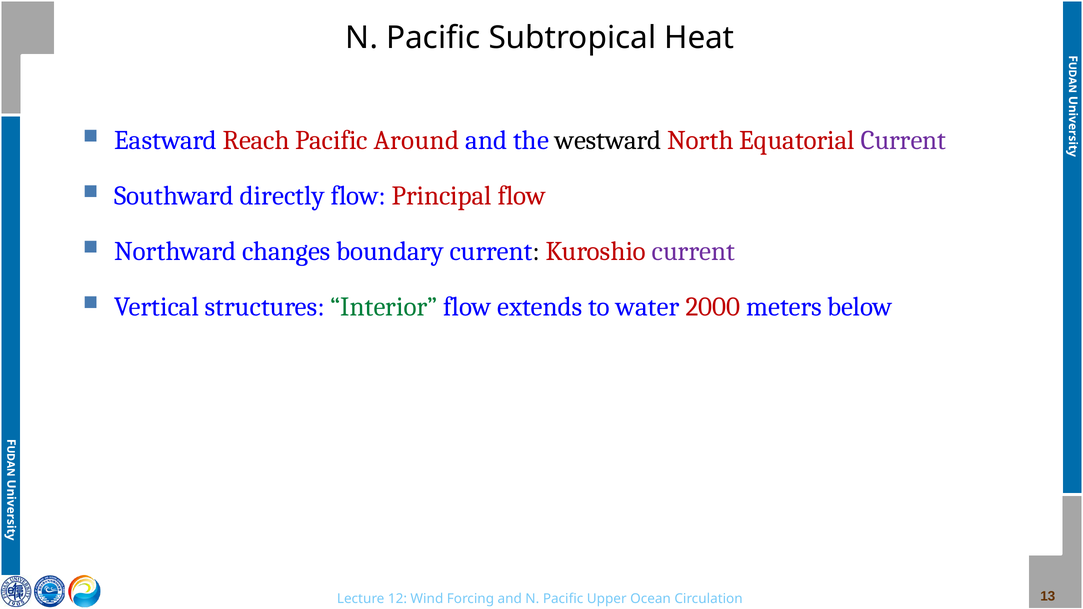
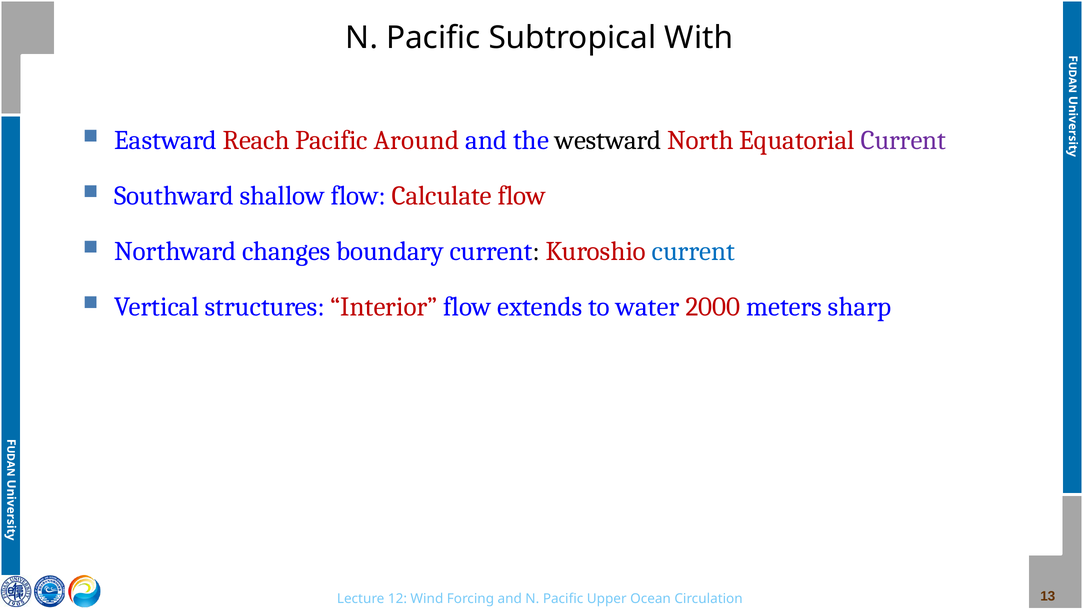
Heat: Heat -> With
directly: directly -> shallow
Principal: Principal -> Calculate
current at (693, 251) colour: purple -> blue
Interior colour: green -> red
below: below -> sharp
